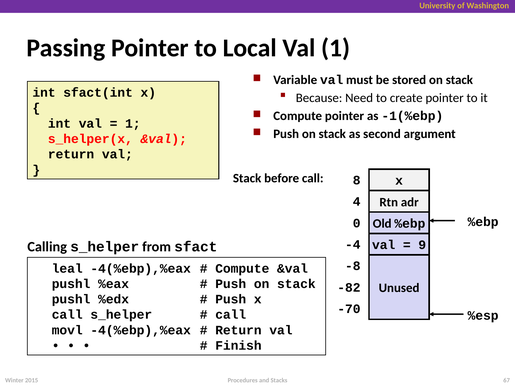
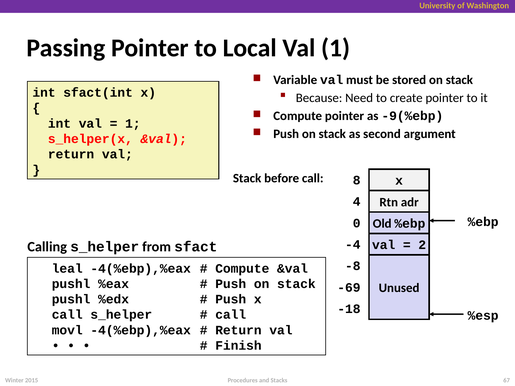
-1(%ebp: -1(%ebp -> -9(%ebp
9: 9 -> 2
-82: -82 -> -69
-70: -70 -> -18
